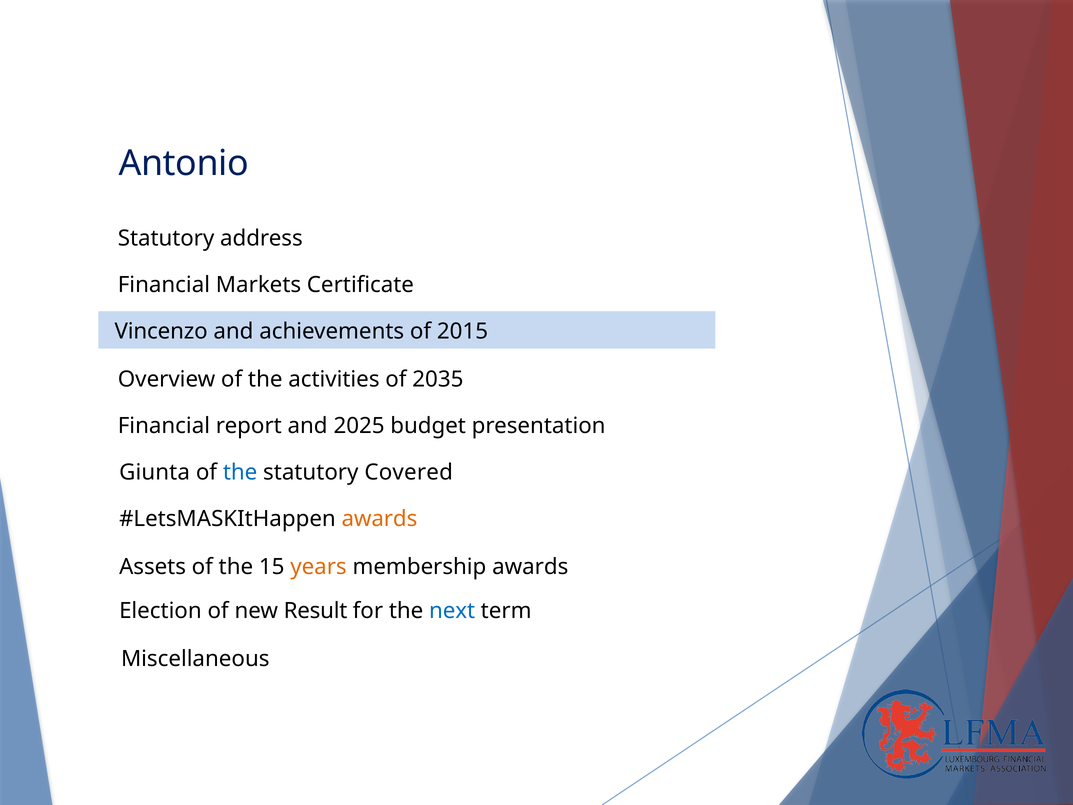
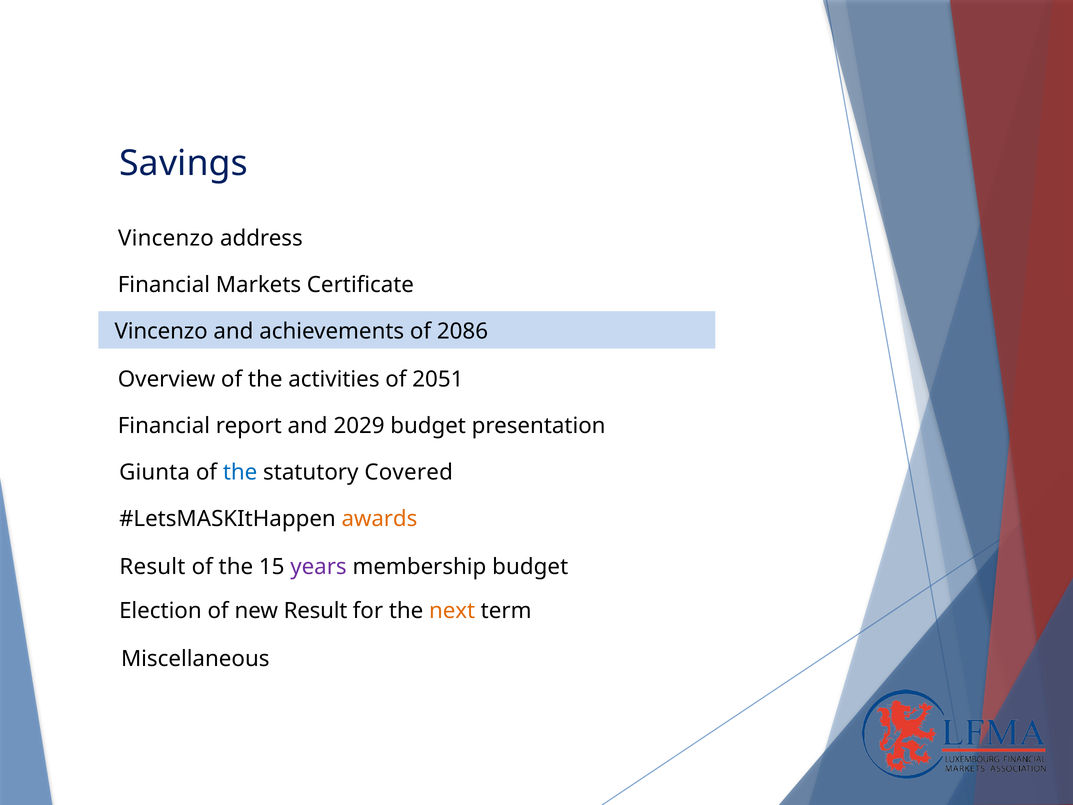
Antonio: Antonio -> Savings
Statutory at (166, 238): Statutory -> Vincenzo
2015: 2015 -> 2086
2035: 2035 -> 2051
2025: 2025 -> 2029
Assets at (153, 567): Assets -> Result
years colour: orange -> purple
membership awards: awards -> budget
next colour: blue -> orange
